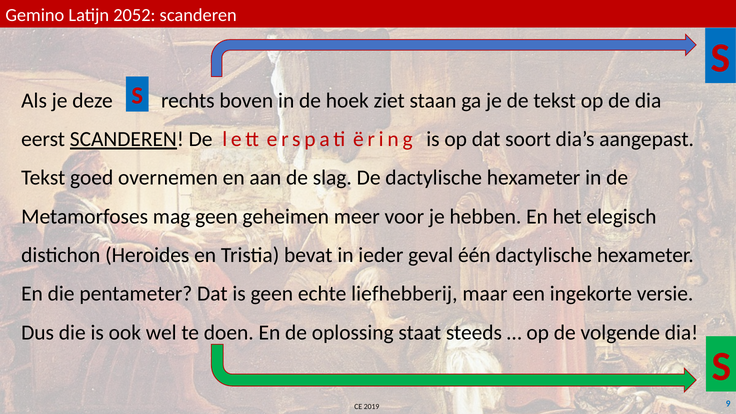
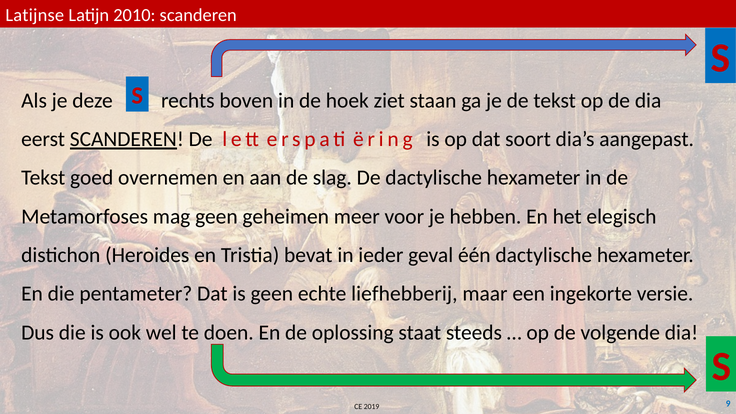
Gemino: Gemino -> Latijnse
2052: 2052 -> 2010
